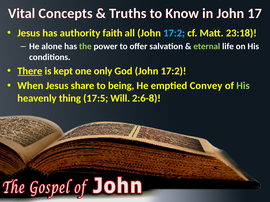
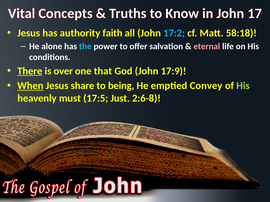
23:18: 23:18 -> 58:18
the colour: light green -> light blue
eternal colour: light green -> pink
kept: kept -> over
only: only -> that
God John 17:2: 17:2 -> 17:9
When underline: none -> present
thing: thing -> must
Will: Will -> Just
